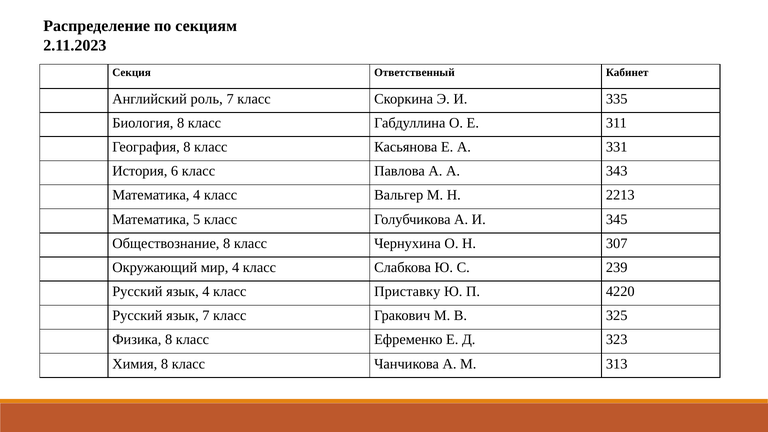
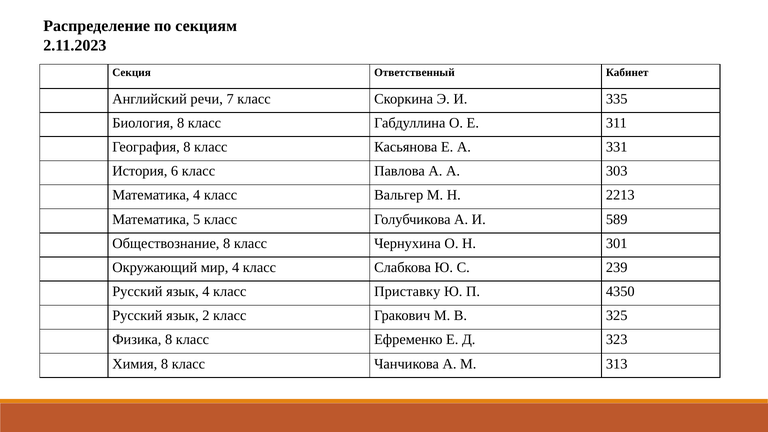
роль: роль -> речи
343: 343 -> 303
345: 345 -> 589
307: 307 -> 301
4220: 4220 -> 4350
язык 7: 7 -> 2
